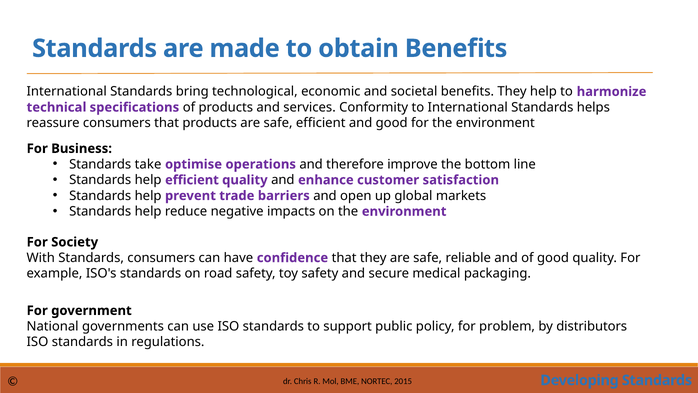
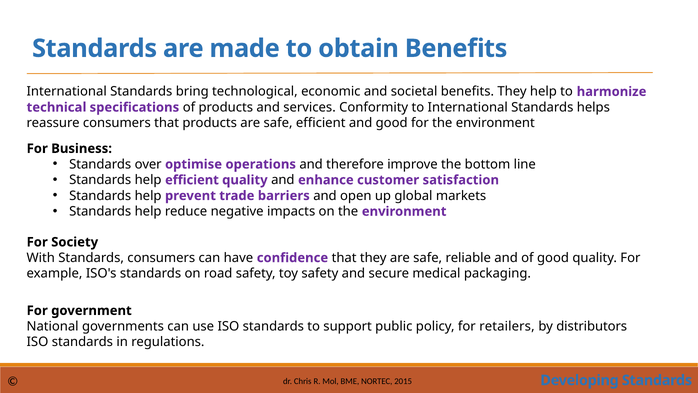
take: take -> over
problem: problem -> retailers
